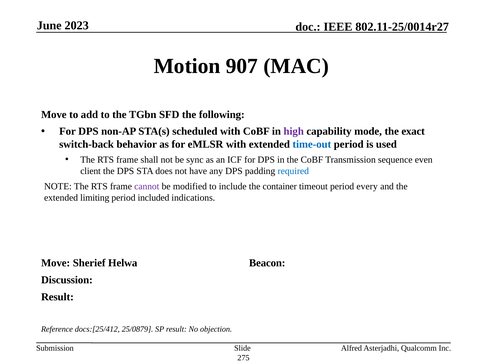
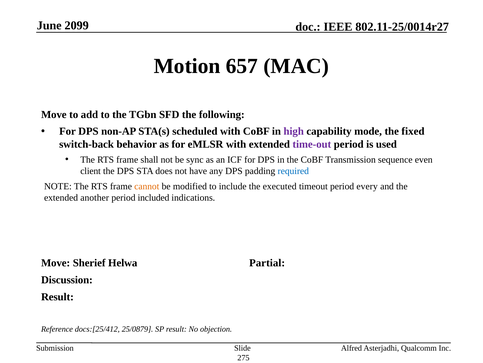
2023: 2023 -> 2099
907: 907 -> 657
exact: exact -> fixed
time-out colour: blue -> purple
cannot colour: purple -> orange
container: container -> executed
limiting: limiting -> another
Beacon: Beacon -> Partial
